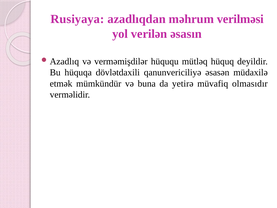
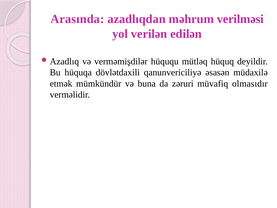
Rusiyaya: Rusiyaya -> Arasında
əsasın: əsasın -> edilən
yetirə: yetirə -> zəruri
